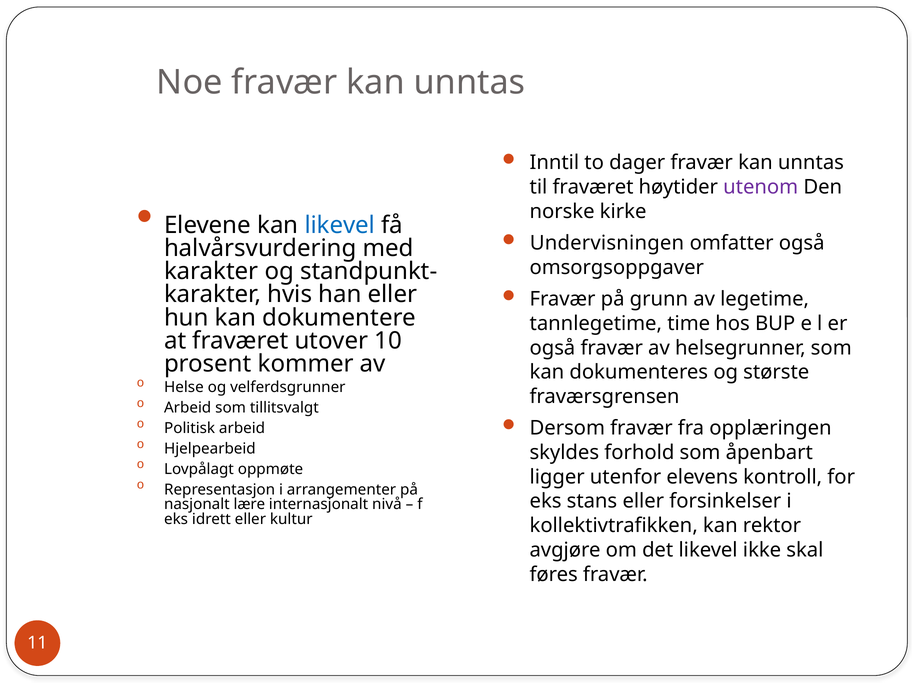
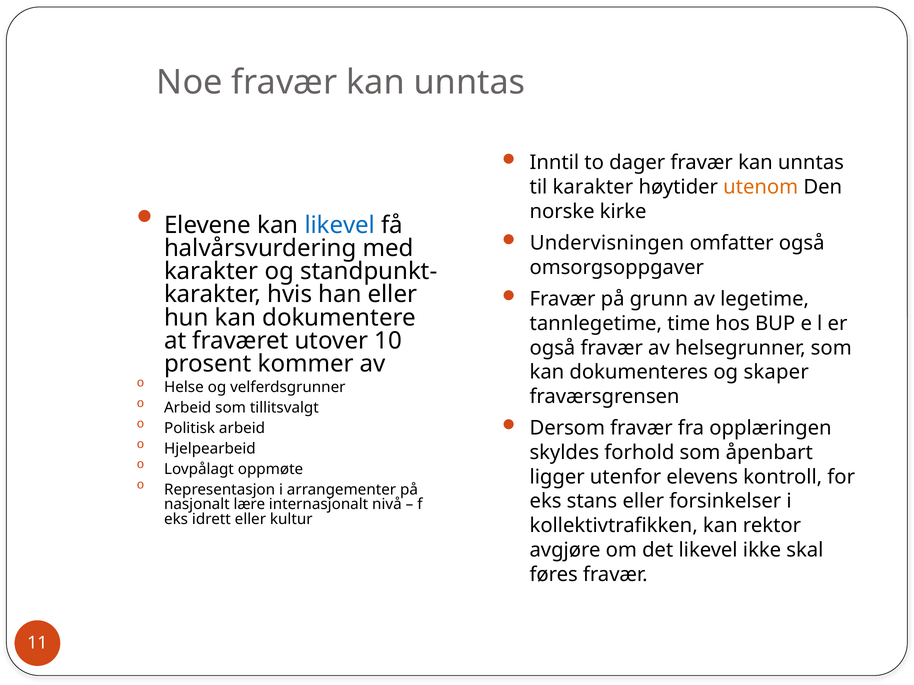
til fraværet: fraværet -> karakter
utenom colour: purple -> orange
største: største -> skaper
